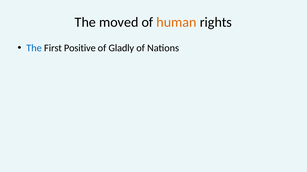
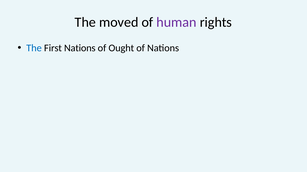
human colour: orange -> purple
First Positive: Positive -> Nations
Gladly: Gladly -> Ought
